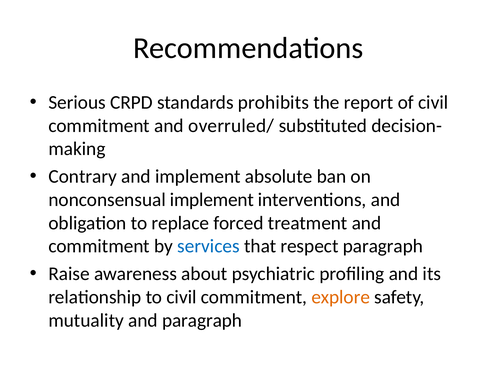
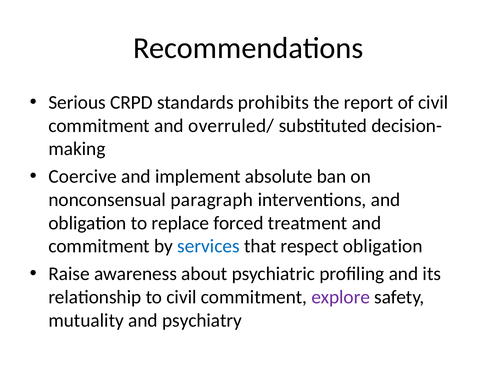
Contrary: Contrary -> Coercive
nonconsensual implement: implement -> paragraph
respect paragraph: paragraph -> obligation
explore colour: orange -> purple
and paragraph: paragraph -> psychiatry
